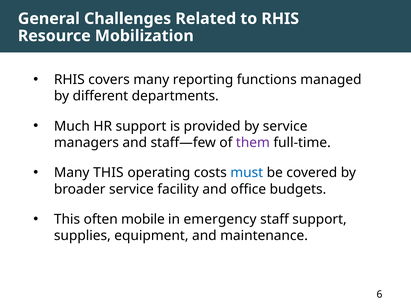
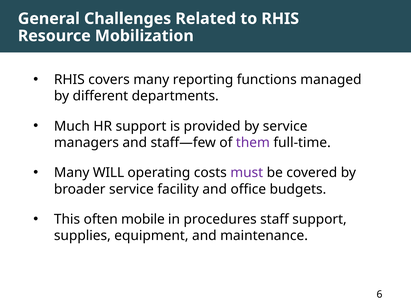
Many THIS: THIS -> WILL
must colour: blue -> purple
emergency: emergency -> procedures
